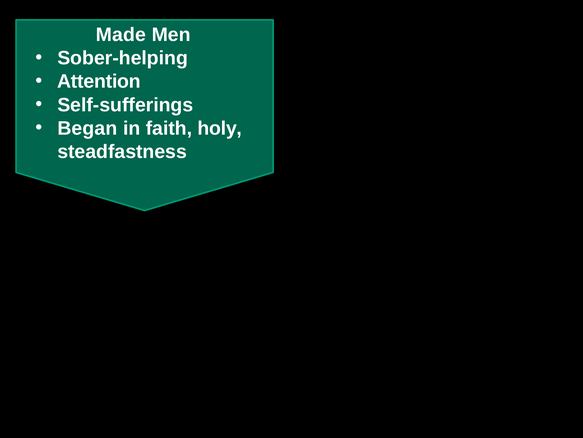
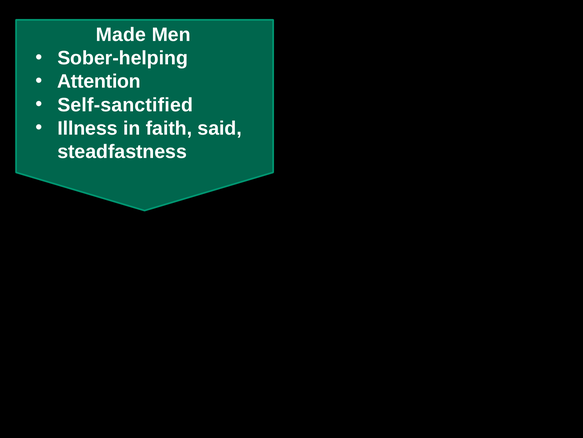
Self-sufferings: Self-sufferings -> Self-sanctified
Began: Began -> Illness
holy: holy -> said
